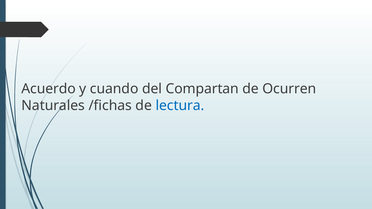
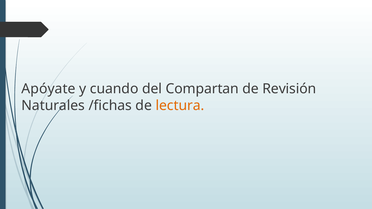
Acuerdo: Acuerdo -> Apóyate
Ocurren: Ocurren -> Revisión
lectura colour: blue -> orange
